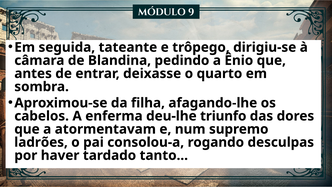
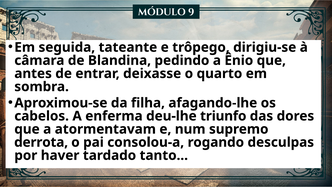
ladrões: ladrões -> derrota
